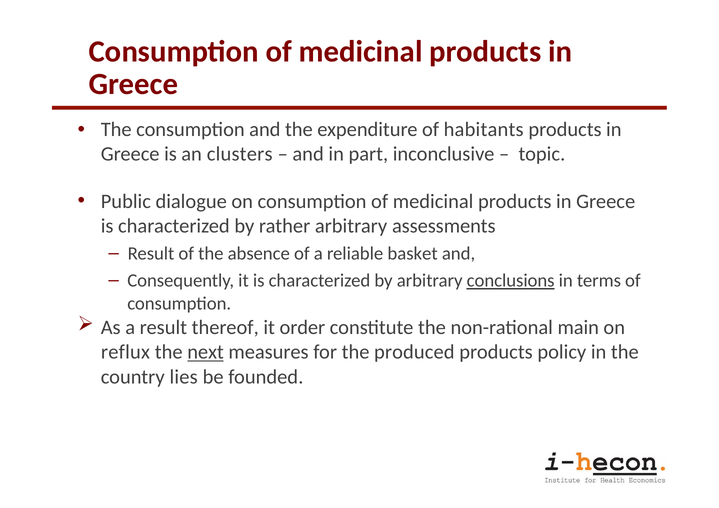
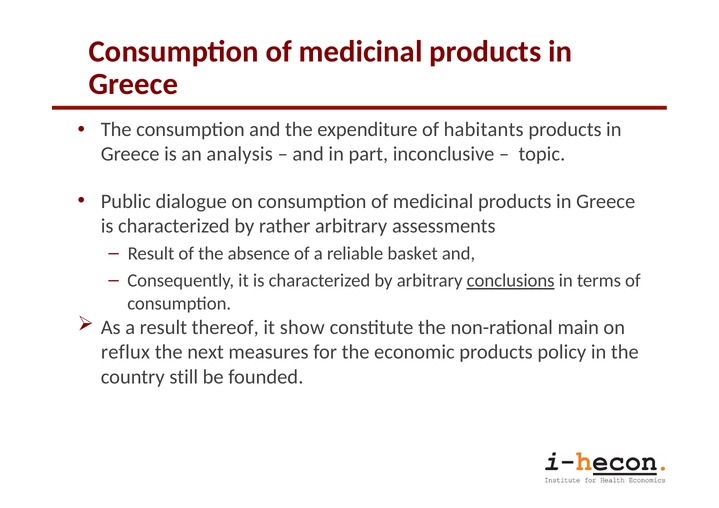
clusters: clusters -> analysis
order: order -> show
next underline: present -> none
produced: produced -> economic
lies: lies -> still
